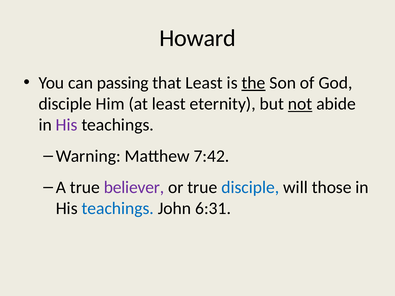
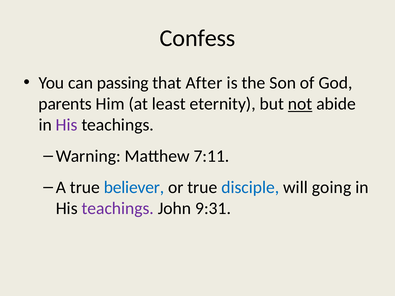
Howard: Howard -> Confess
that Least: Least -> After
the underline: present -> none
disciple at (65, 104): disciple -> parents
7:42: 7:42 -> 7:11
believer colour: purple -> blue
those: those -> going
teachings at (118, 209) colour: blue -> purple
6:31: 6:31 -> 9:31
